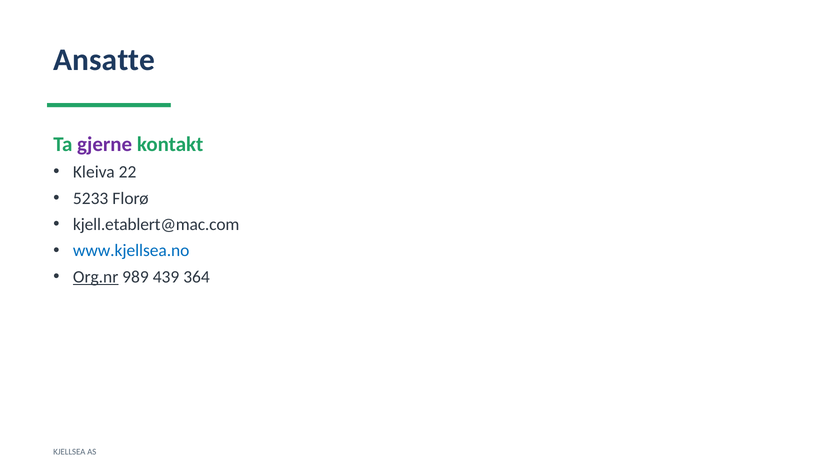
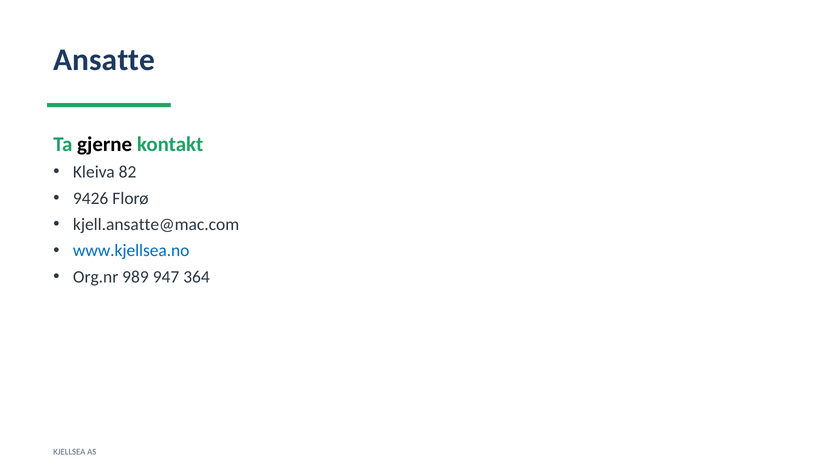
gjerne colour: purple -> black
22: 22 -> 82
5233: 5233 -> 9426
kjell.etablert@mac.com: kjell.etablert@mac.com -> kjell.ansatte@mac.com
Org.nr underline: present -> none
439: 439 -> 947
